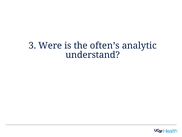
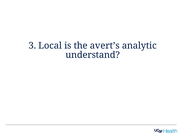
Were: Were -> Local
often’s: often’s -> avert’s
